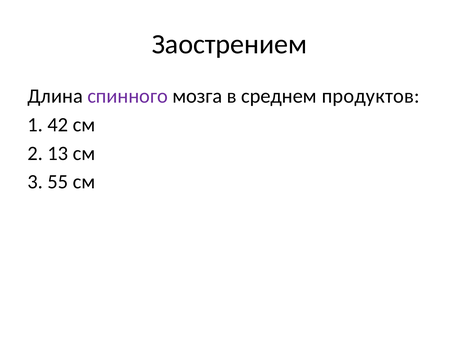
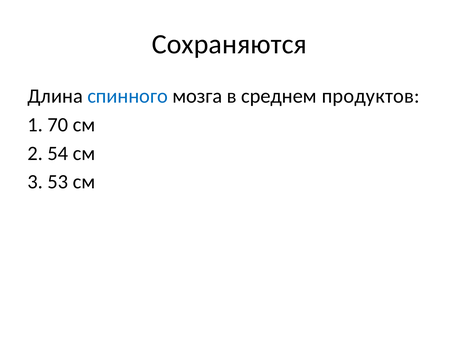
Заострением: Заострением -> Сохраняются
спинного colour: purple -> blue
42: 42 -> 70
13: 13 -> 54
55: 55 -> 53
